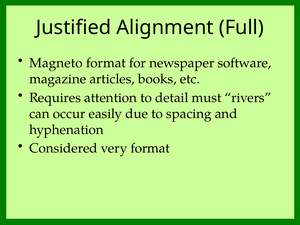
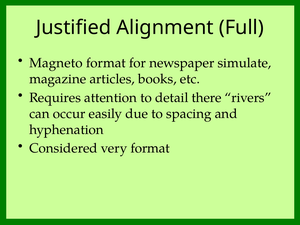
software: software -> simulate
must: must -> there
